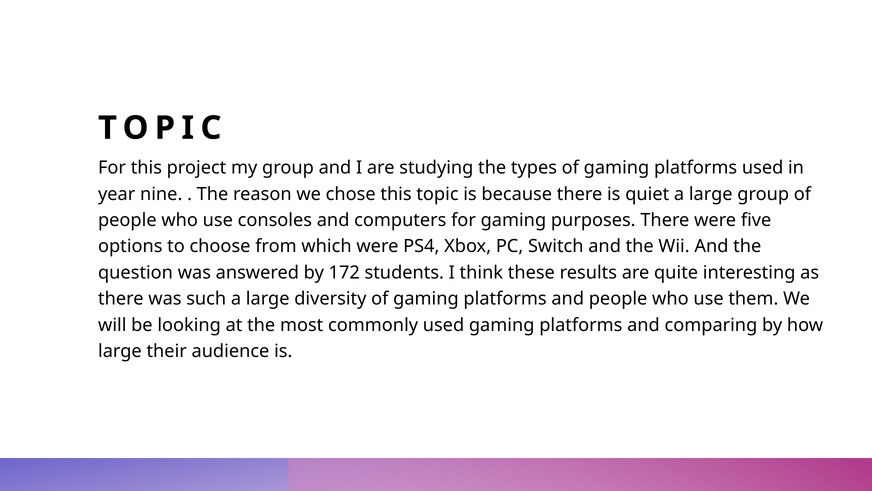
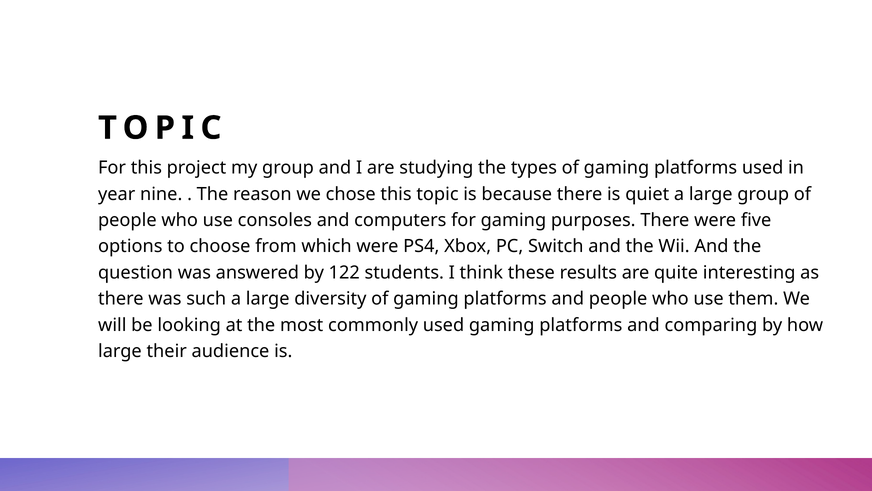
172: 172 -> 122
